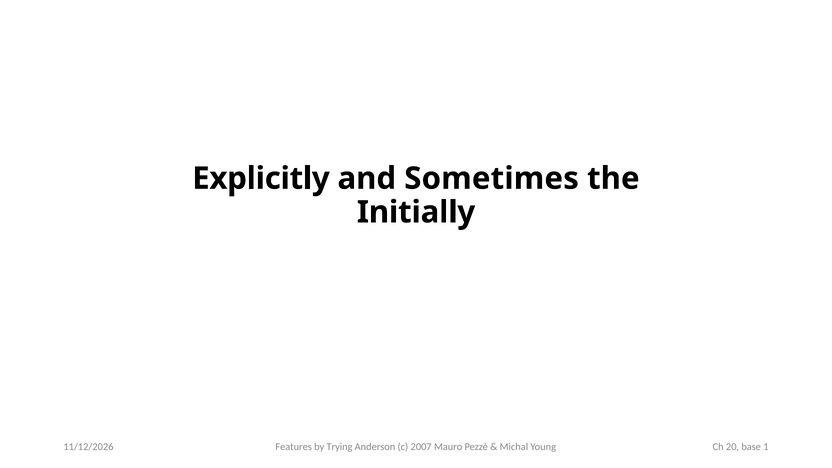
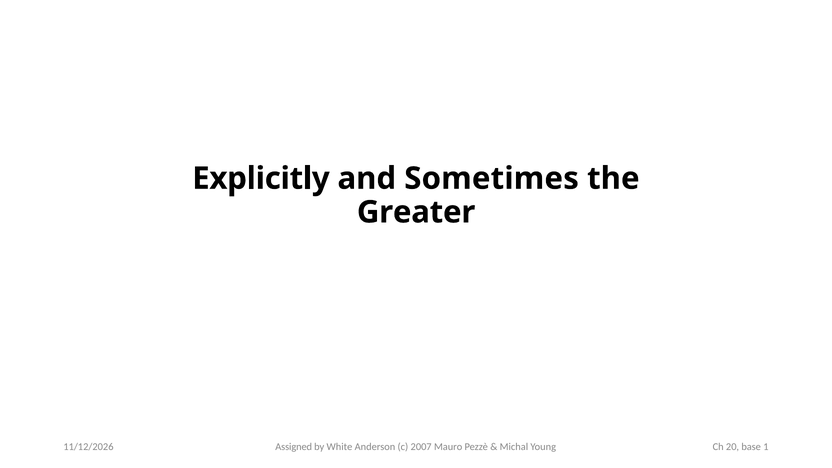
Initially: Initially -> Greater
Features: Features -> Assigned
Trying: Trying -> White
